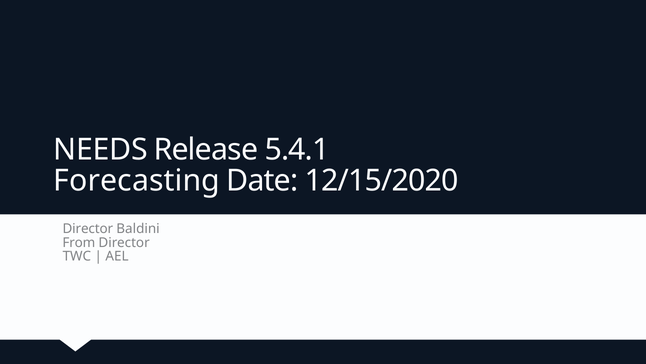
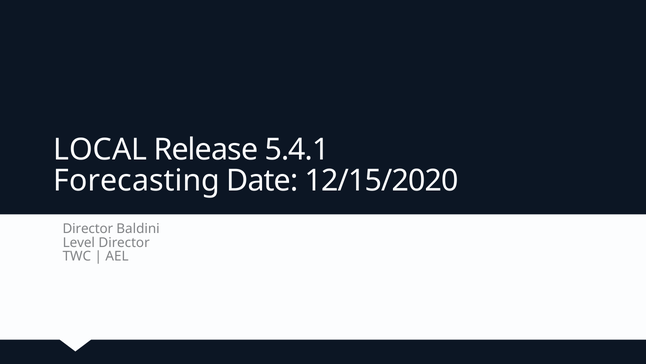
NEEDS: NEEDS -> LOCAL
From: From -> Level
